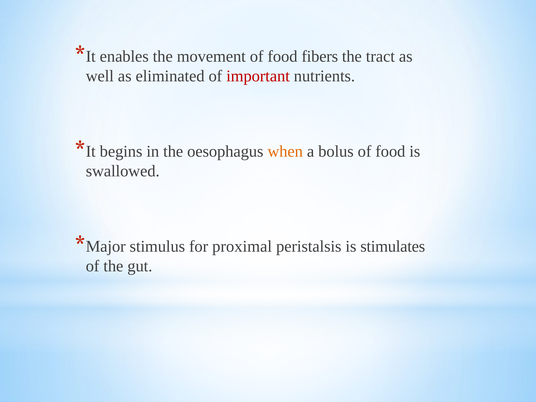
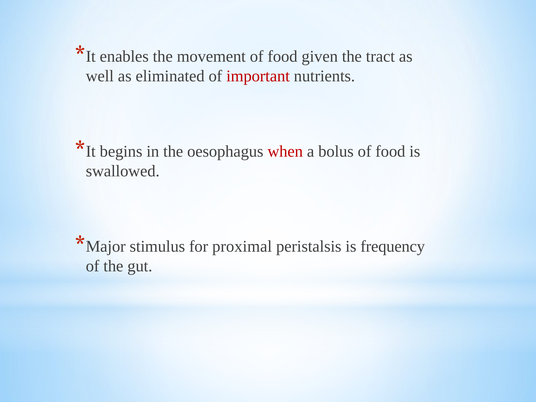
fibers: fibers -> given
when colour: orange -> red
stimulates: stimulates -> frequency
